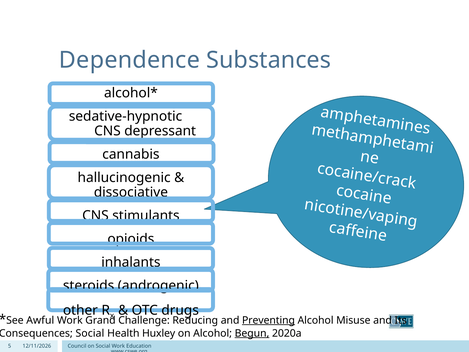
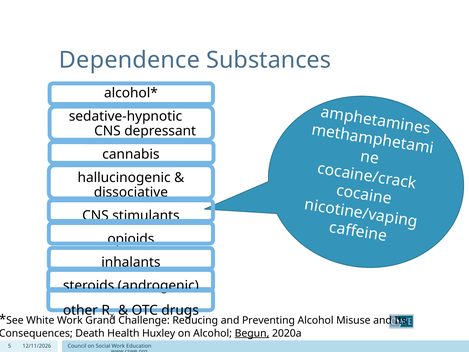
Awful: Awful -> White
Preventing underline: present -> none
Social at (90, 333): Social -> Death
